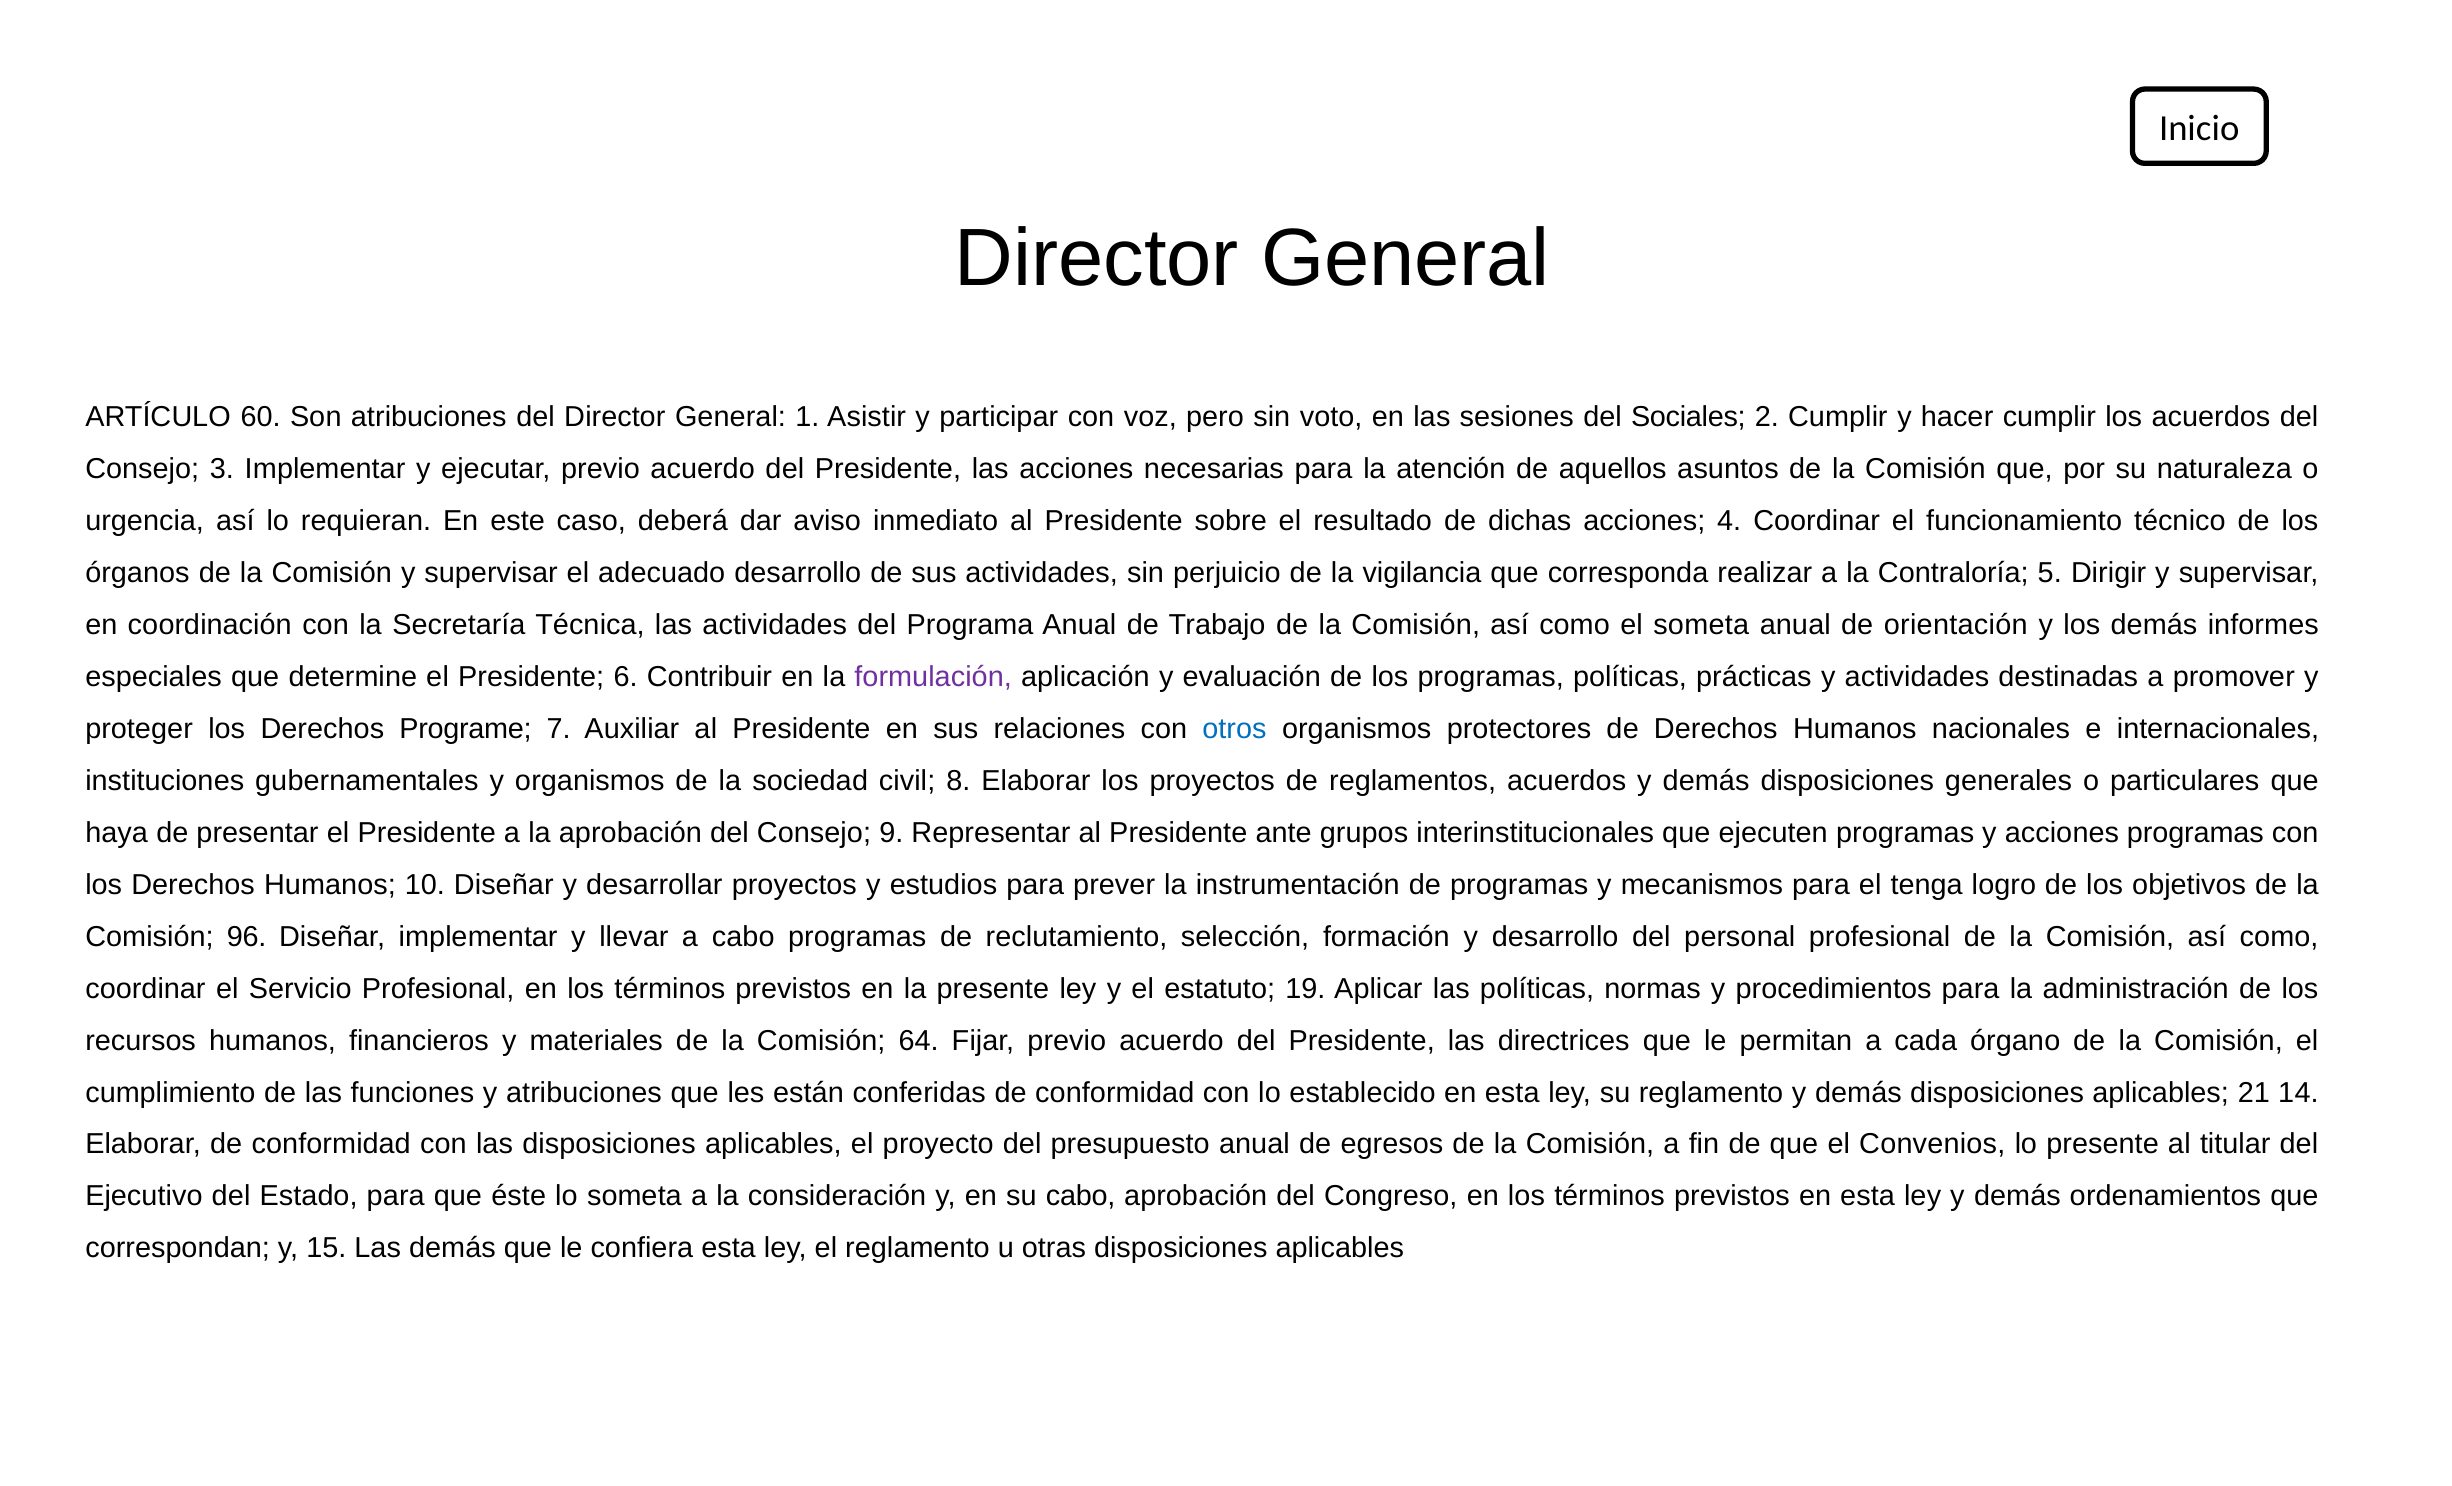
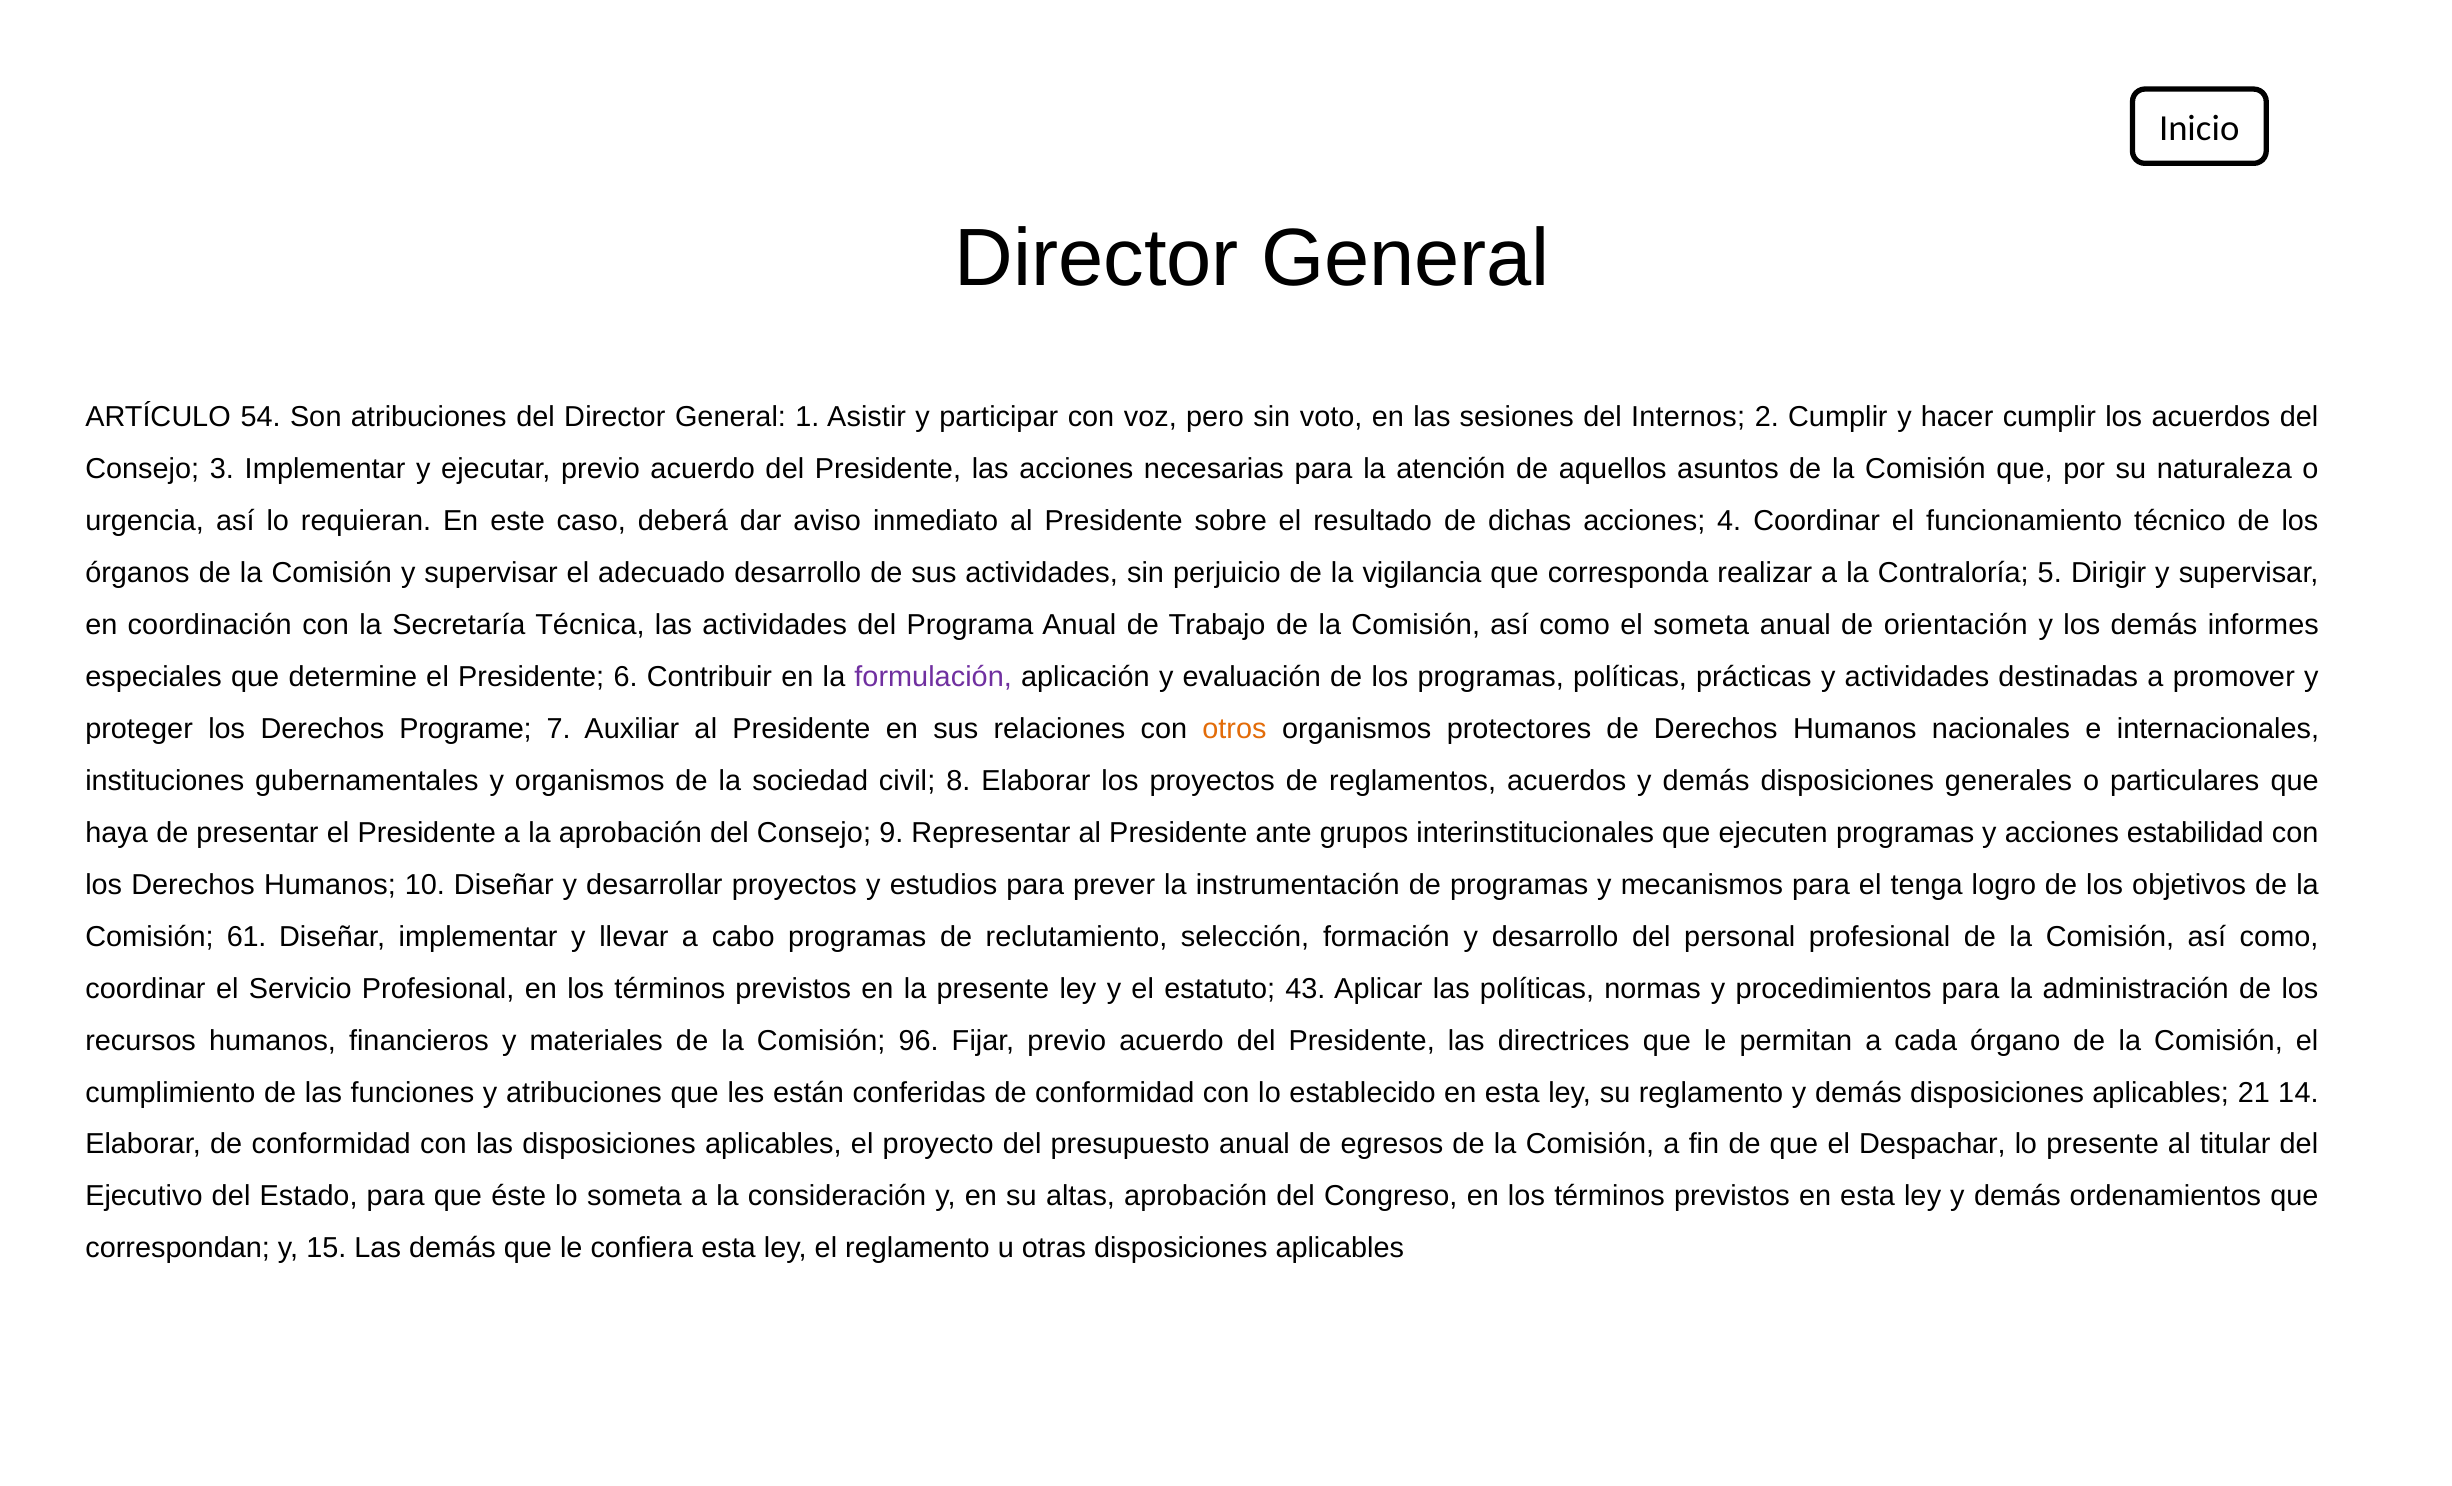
60: 60 -> 54
Sociales: Sociales -> Internos
otros colour: blue -> orange
acciones programas: programas -> estabilidad
96: 96 -> 61
19: 19 -> 43
64: 64 -> 96
Convenios: Convenios -> Despachar
su cabo: cabo -> altas
